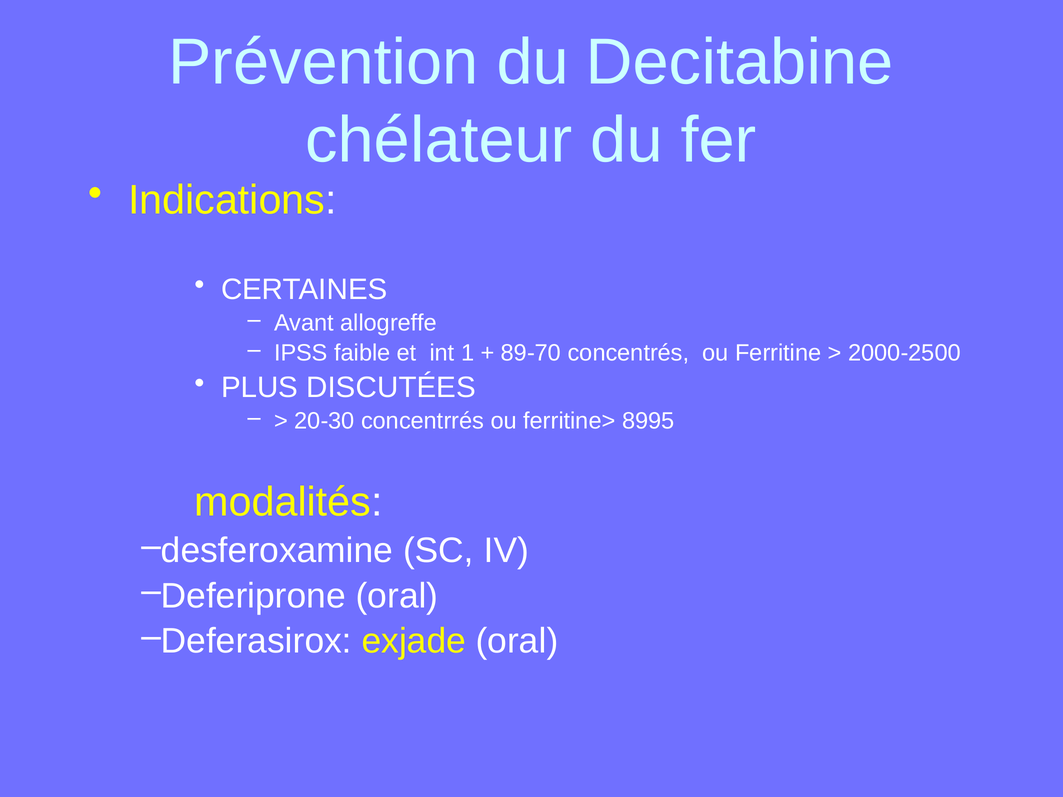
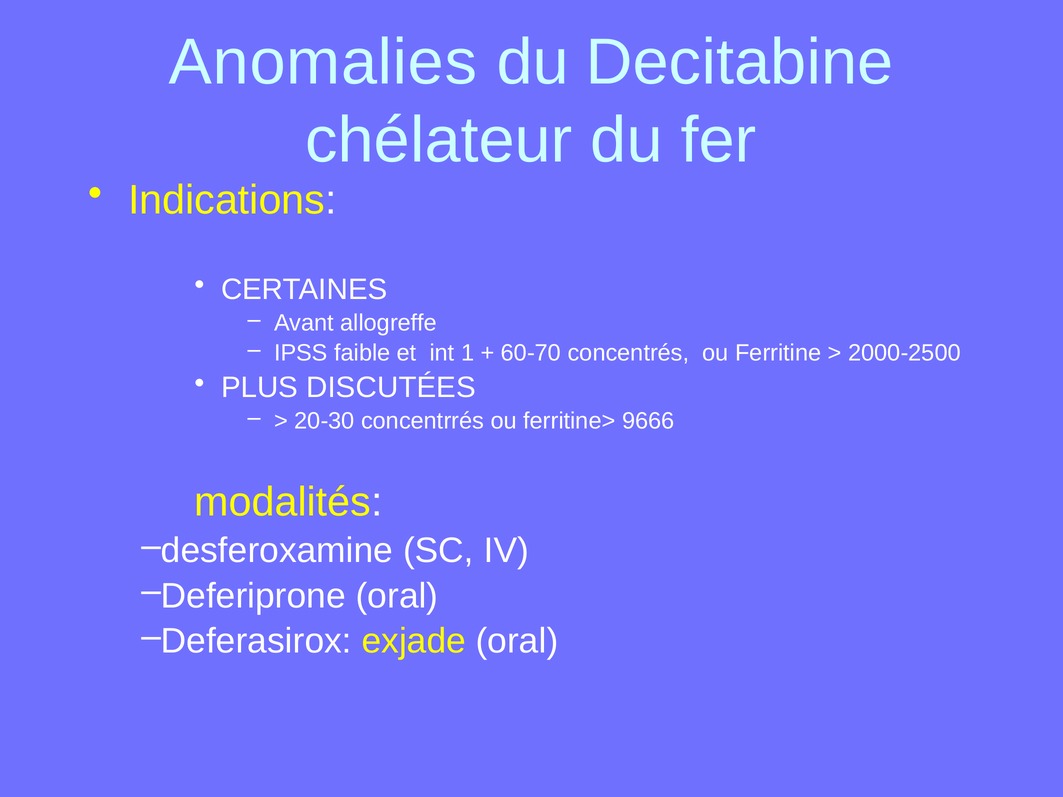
Prévention: Prévention -> Anomalies
89-70: 89-70 -> 60-70
8995: 8995 -> 9666
